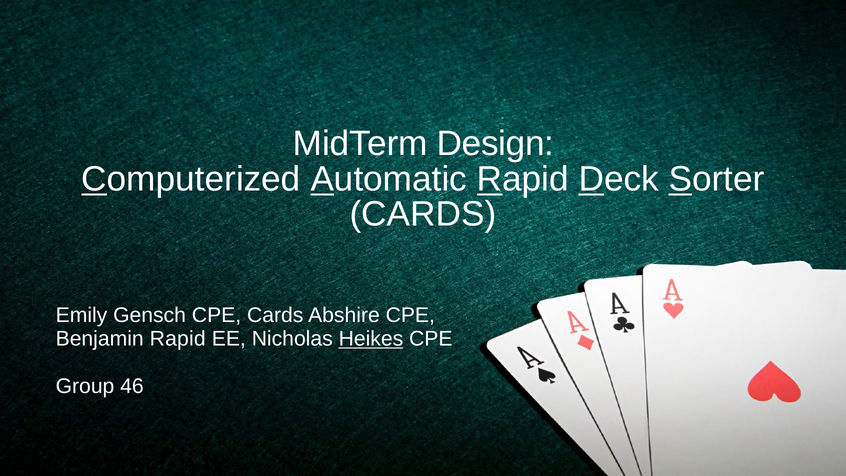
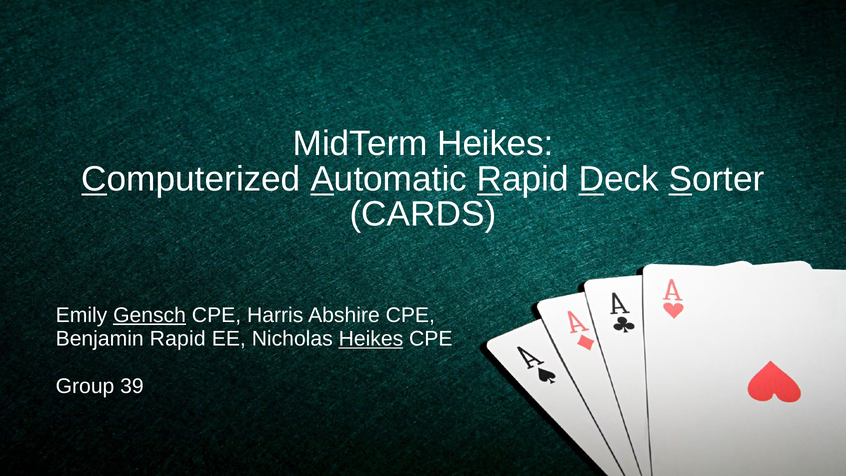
MidTerm Design: Design -> Heikes
Gensch underline: none -> present
CPE Cards: Cards -> Harris
46: 46 -> 39
